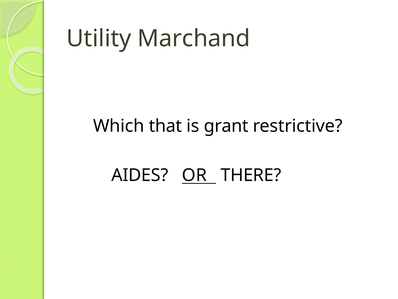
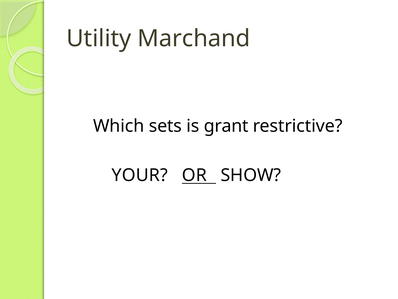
that: that -> sets
AIDES: AIDES -> YOUR
THERE: THERE -> SHOW
